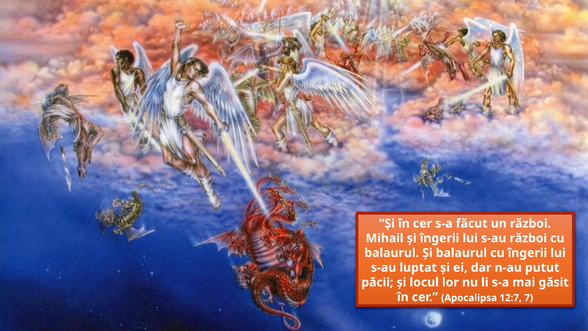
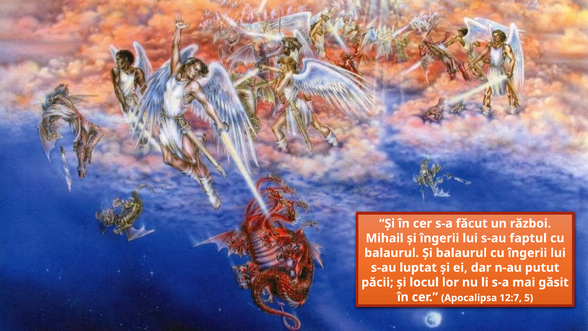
s-au război: război -> faptul
7: 7 -> 5
